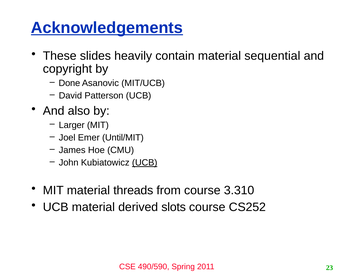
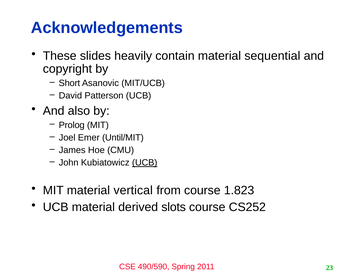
Acknowledgements underline: present -> none
Done: Done -> Short
Larger: Larger -> Prolog
threads: threads -> vertical
3.310: 3.310 -> 1.823
